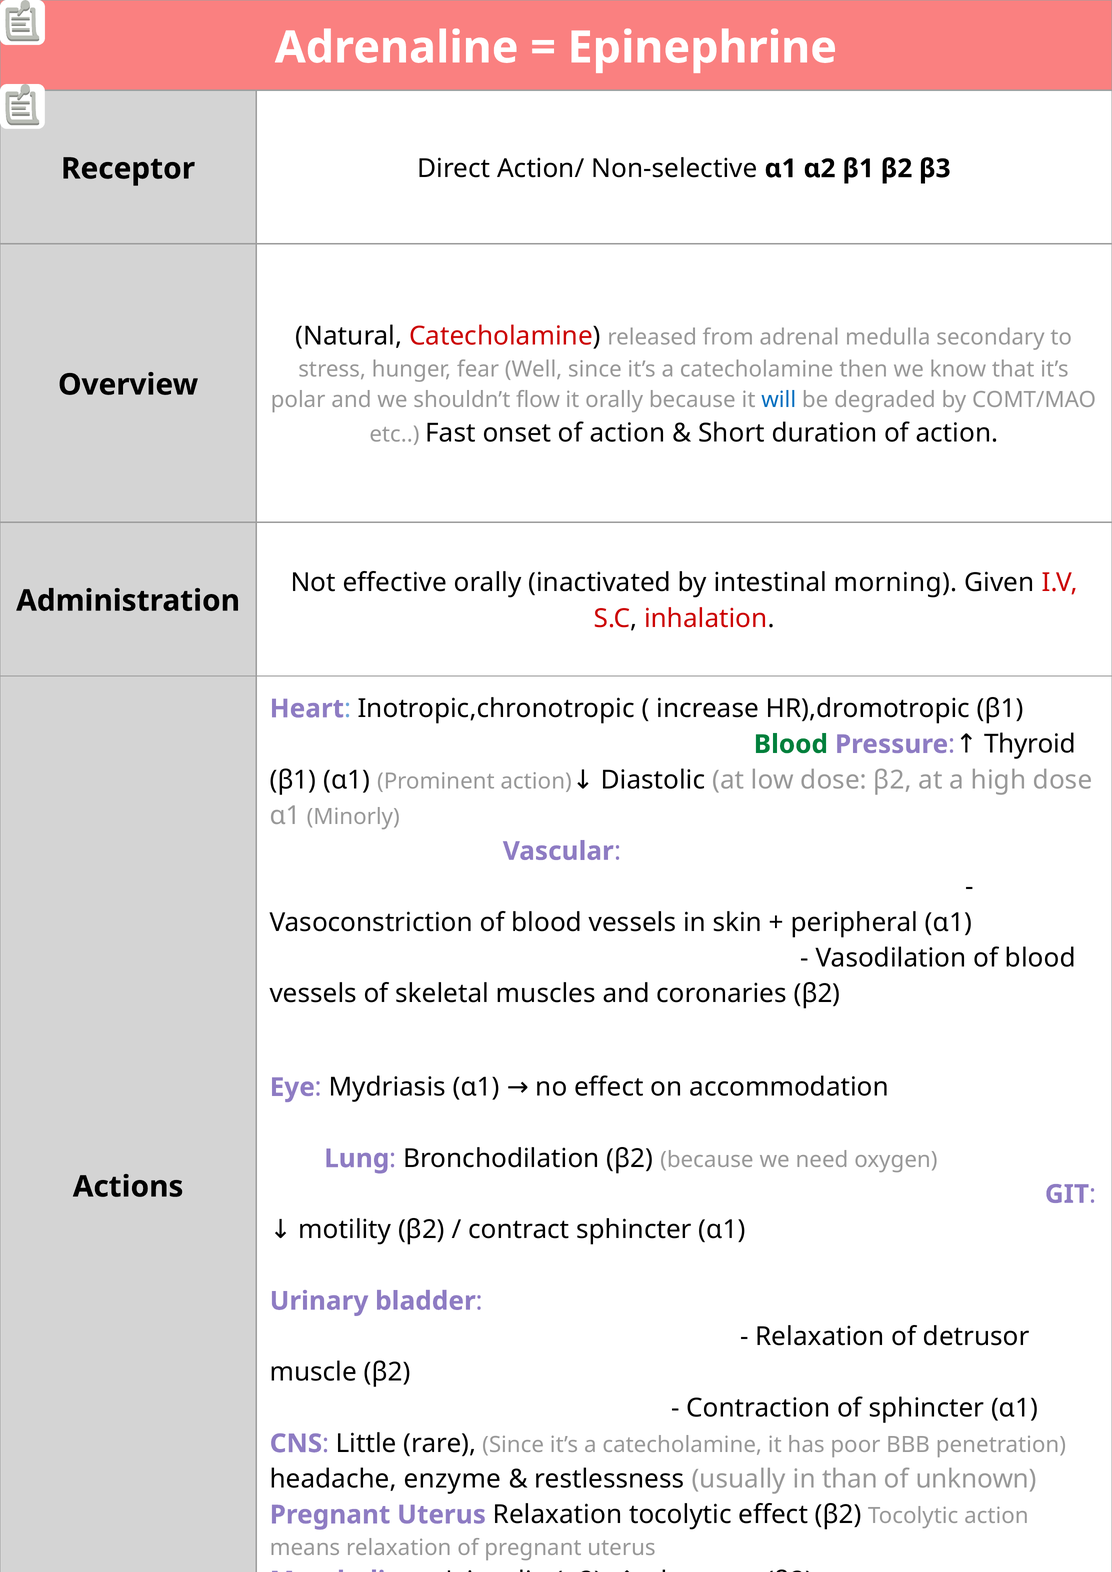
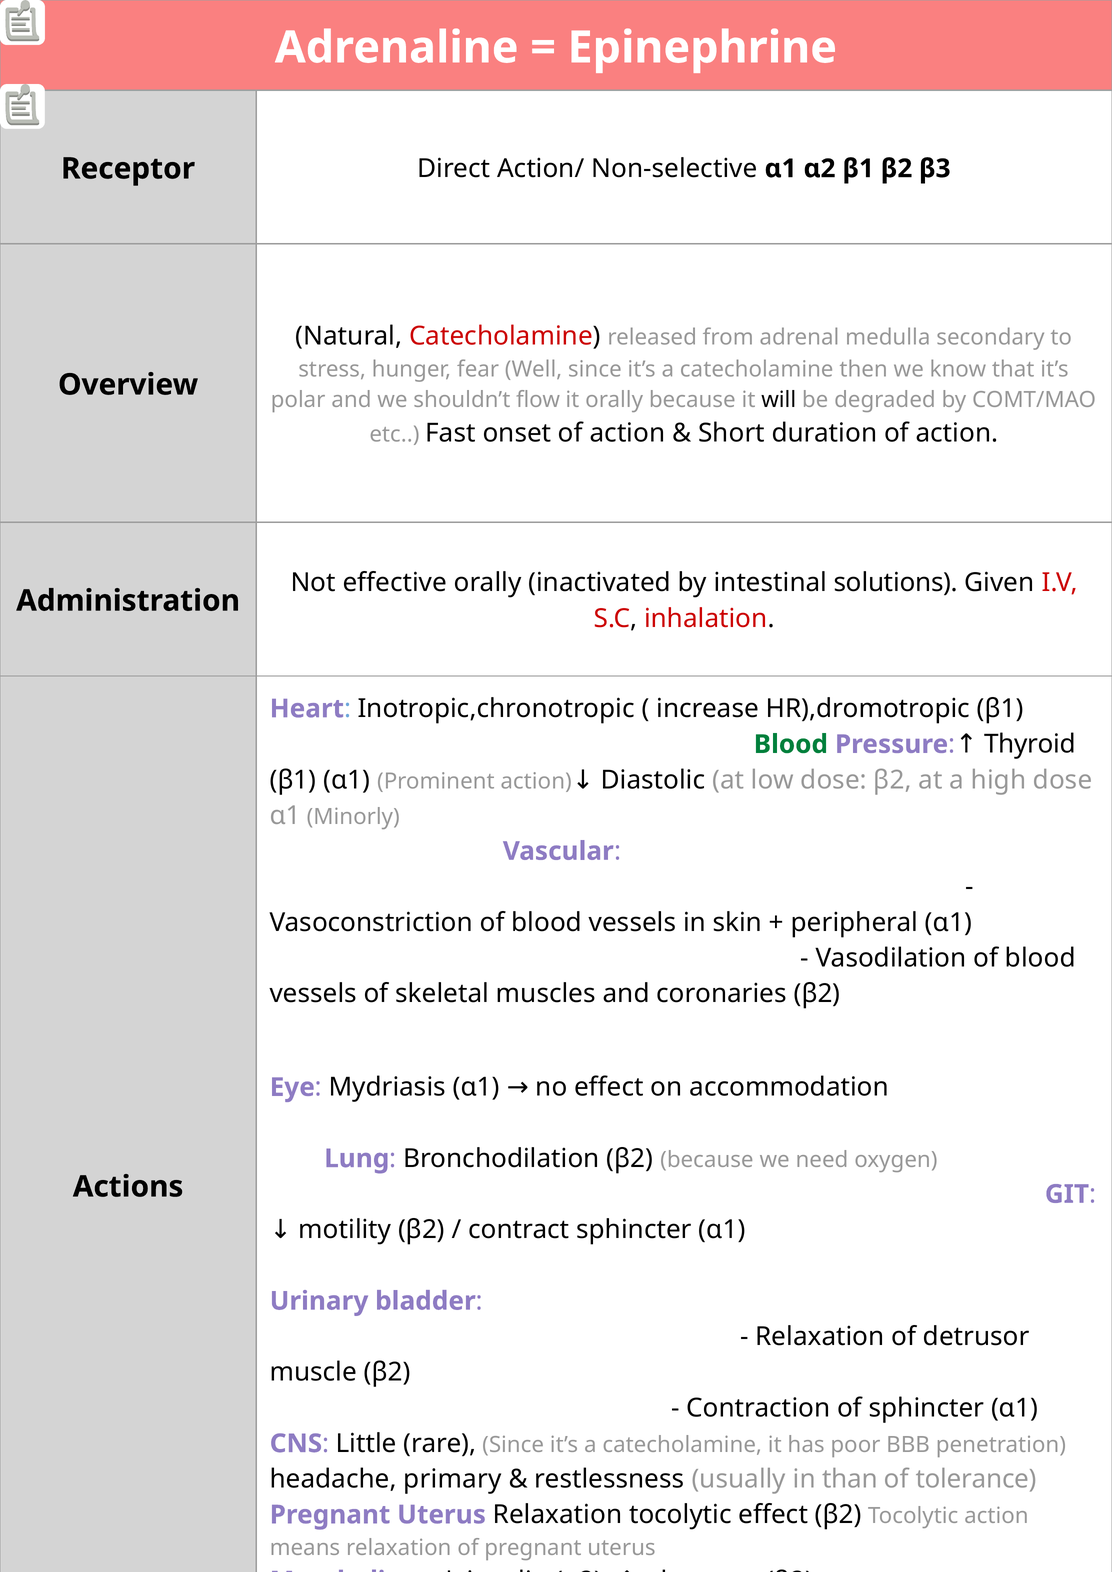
will colour: blue -> black
morning: morning -> solutions
enzyme: enzyme -> primary
unknown: unknown -> tolerance
